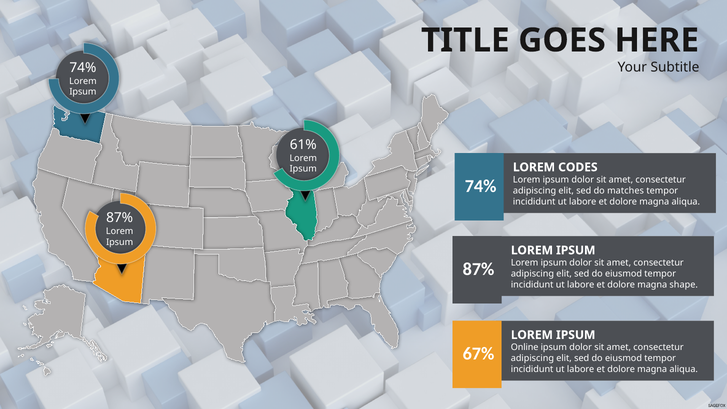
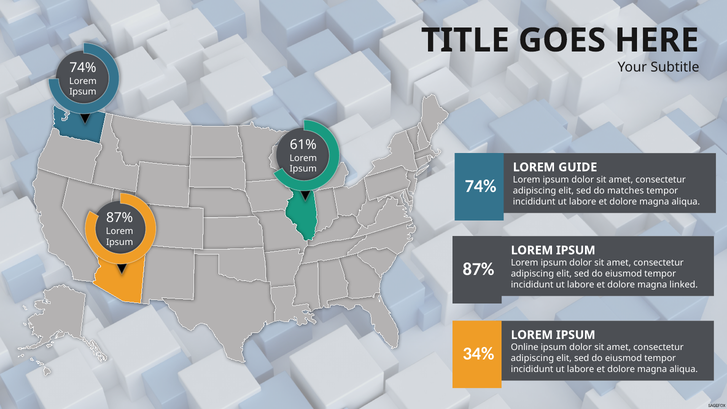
CODES: CODES -> GUIDE
shape: shape -> linked
67%: 67% -> 34%
